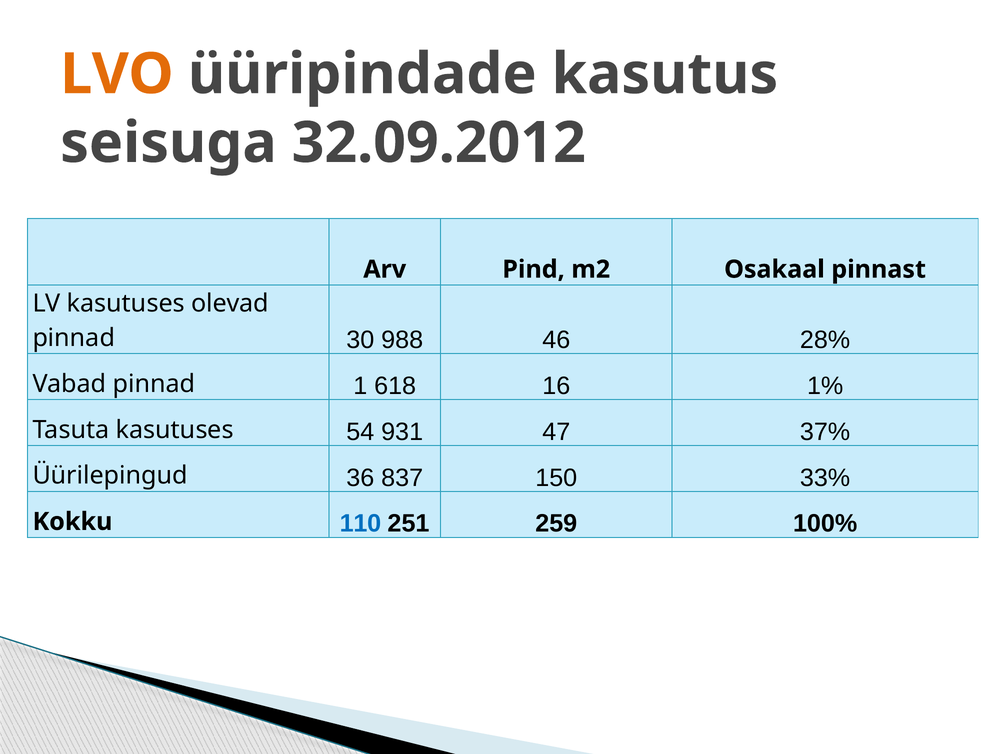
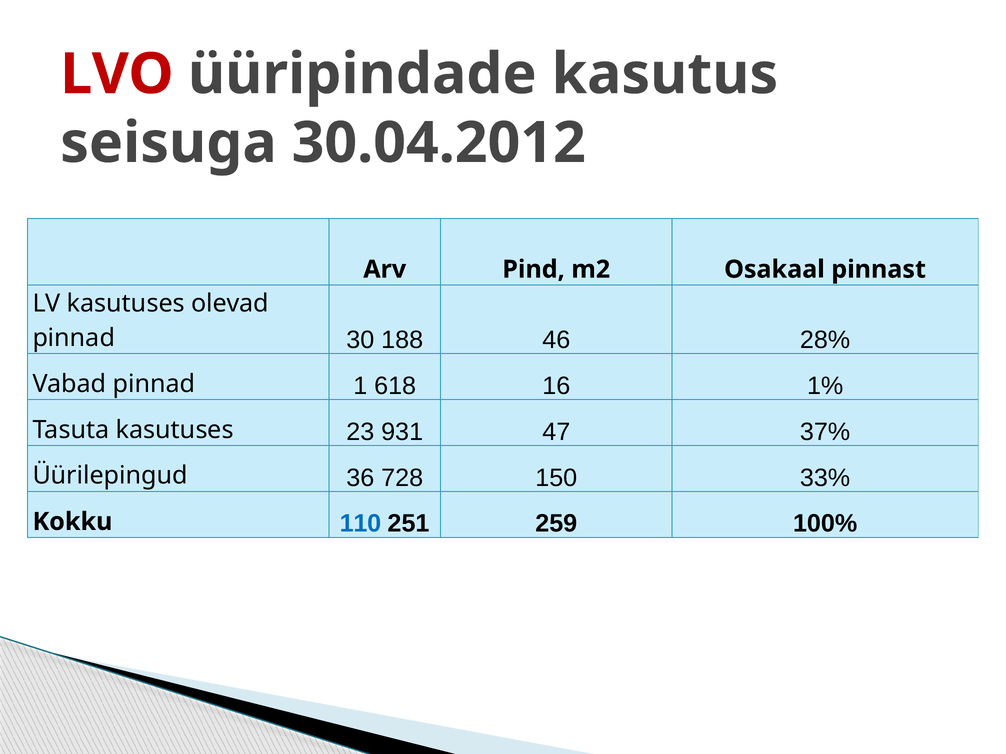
LVO colour: orange -> red
32.09.2012: 32.09.2012 -> 30.04.2012
988: 988 -> 188
54: 54 -> 23
837: 837 -> 728
